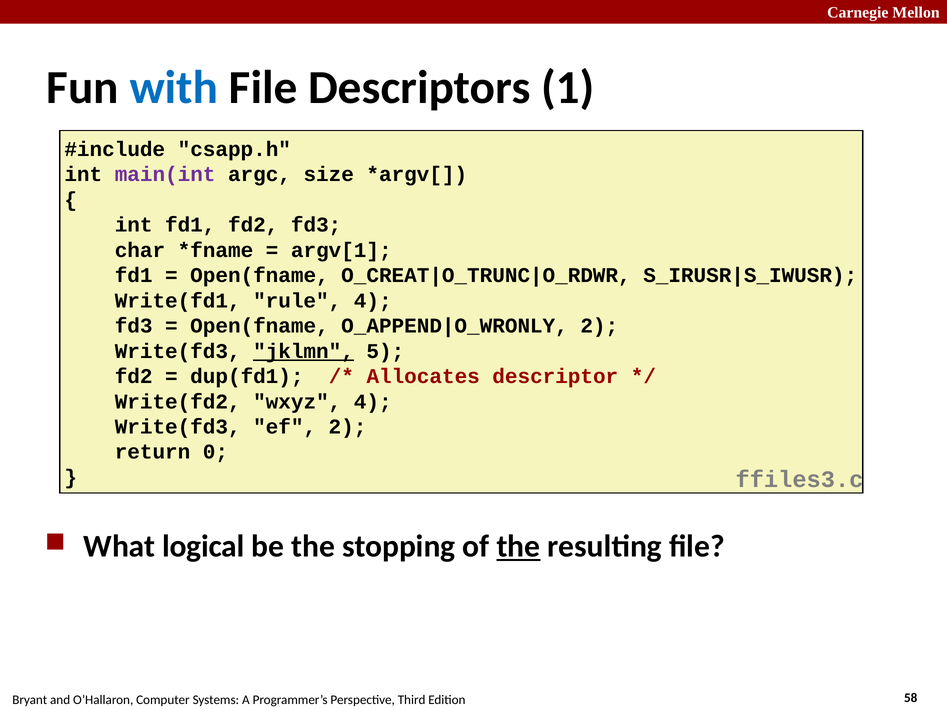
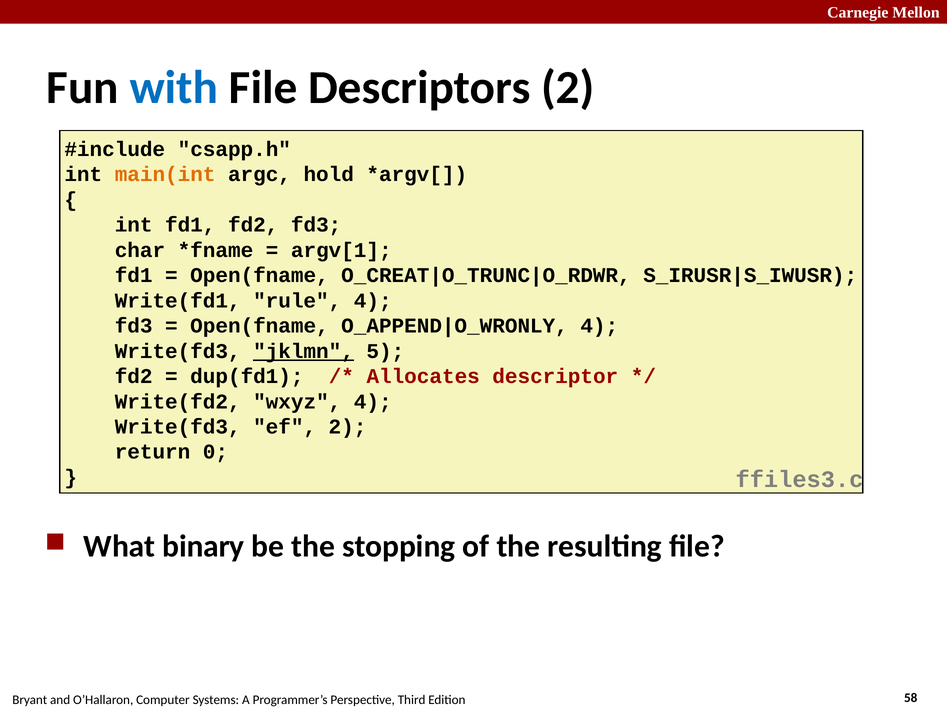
Descriptors 1: 1 -> 2
main(int colour: purple -> orange
size: size -> hold
2 at (599, 326): 2 -> 4
logical: logical -> binary
the at (518, 547) underline: present -> none
